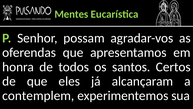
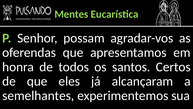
contemplem: contemplem -> semelhantes
